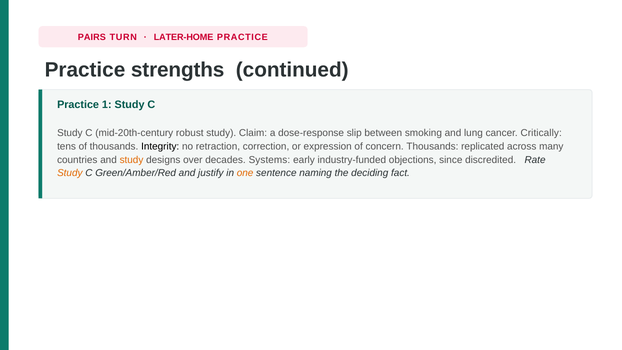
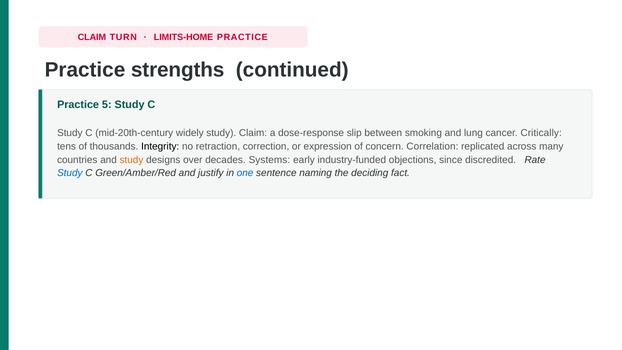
PAIRS at (92, 37): PAIRS -> CLAIM
LATER-HOME: LATER-HOME -> LIMITS-HOME
1: 1 -> 5
robust: robust -> widely
concern Thousands: Thousands -> Correlation
Study at (70, 173) colour: orange -> blue
one colour: orange -> blue
